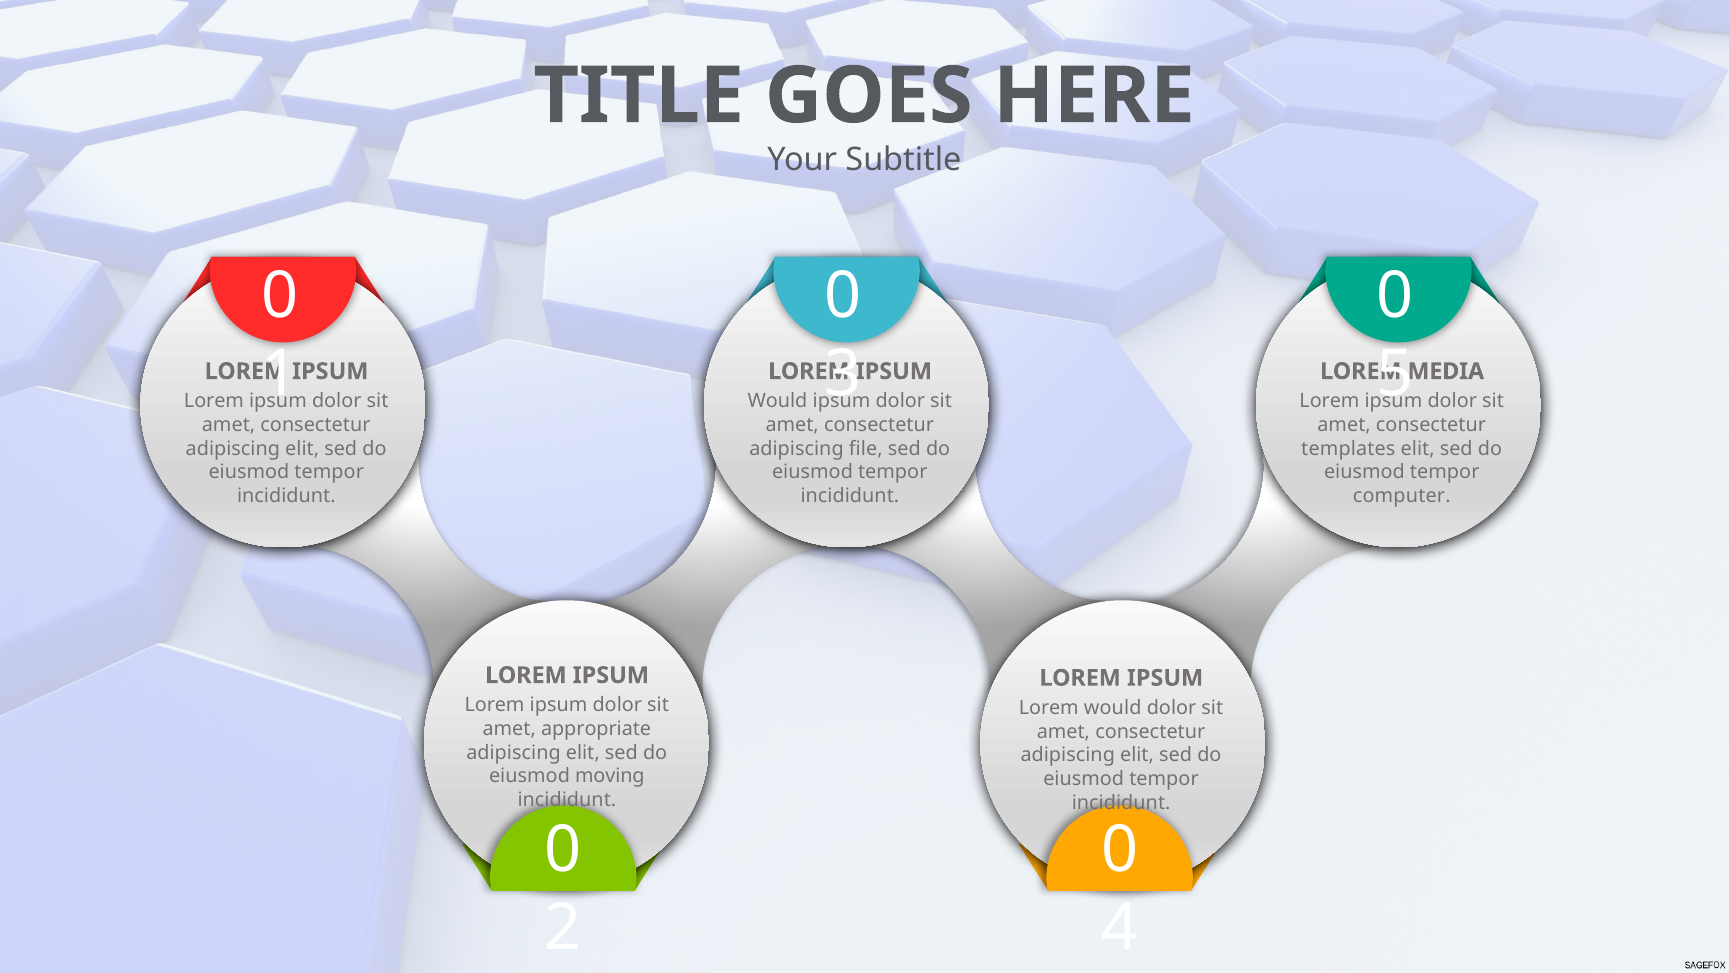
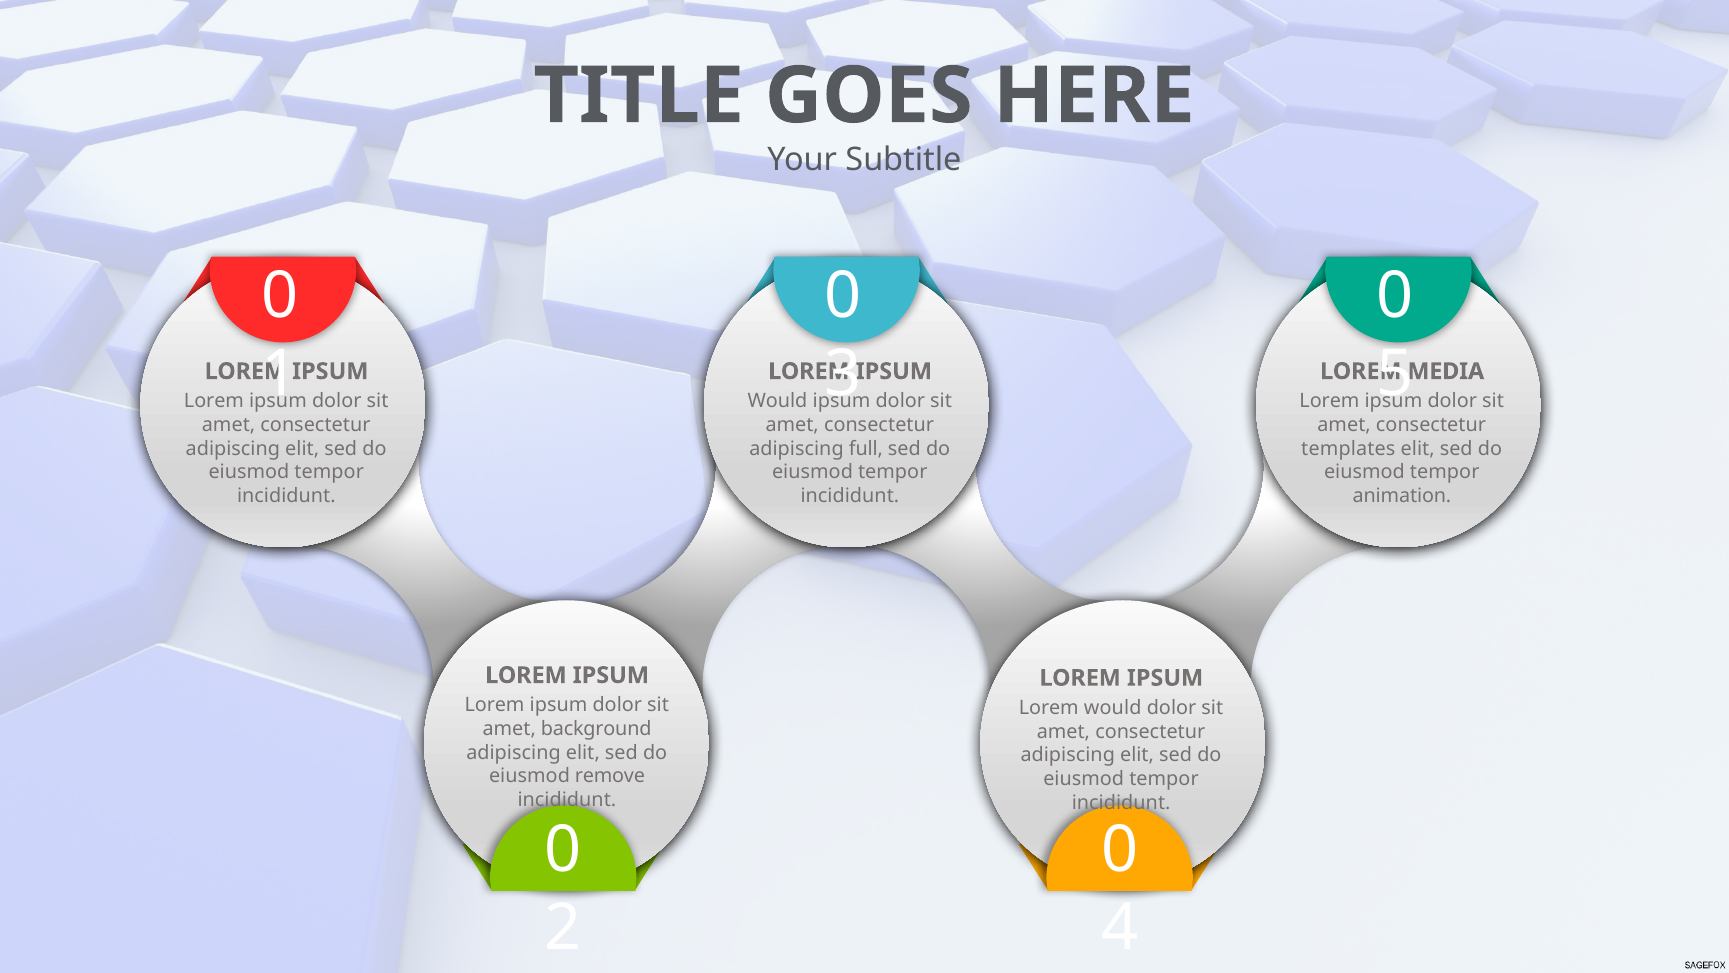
file: file -> full
computer: computer -> animation
appropriate: appropriate -> background
moving: moving -> remove
